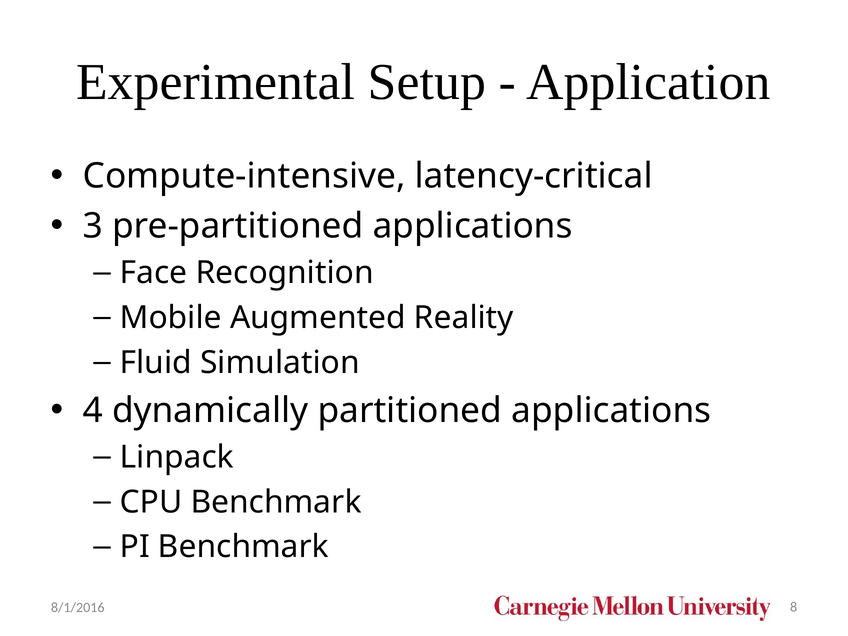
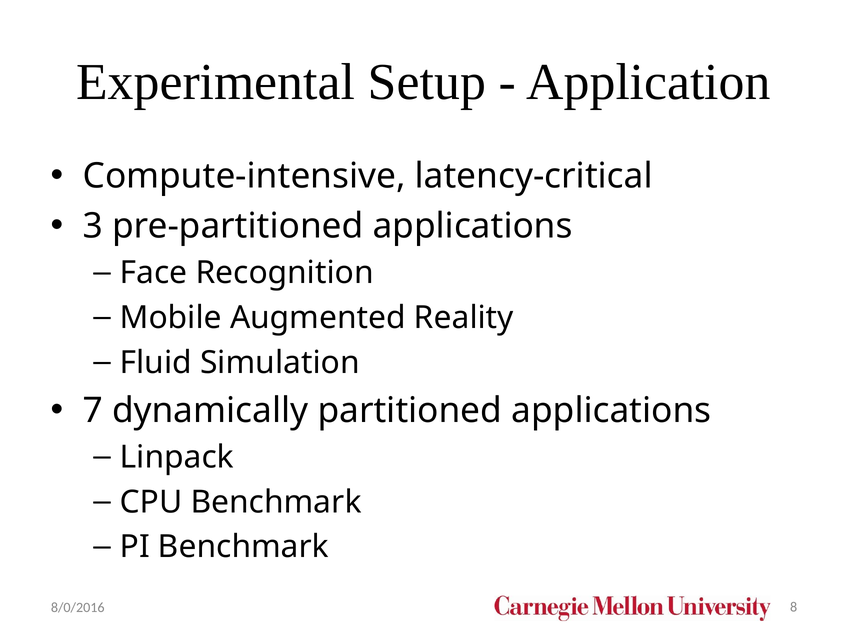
4: 4 -> 7
8/1/2016: 8/1/2016 -> 8/0/2016
